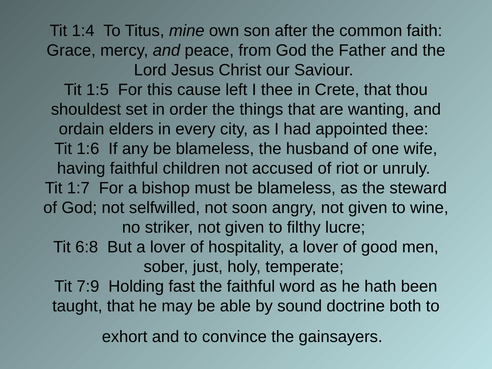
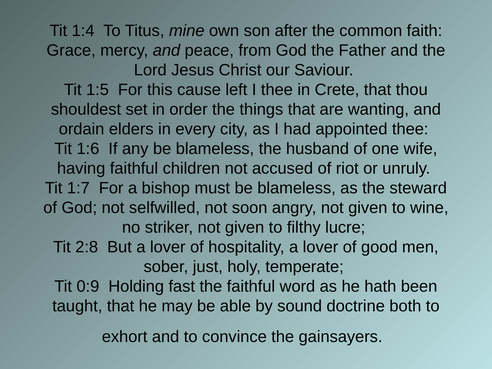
6:8: 6:8 -> 2:8
7:9: 7:9 -> 0:9
